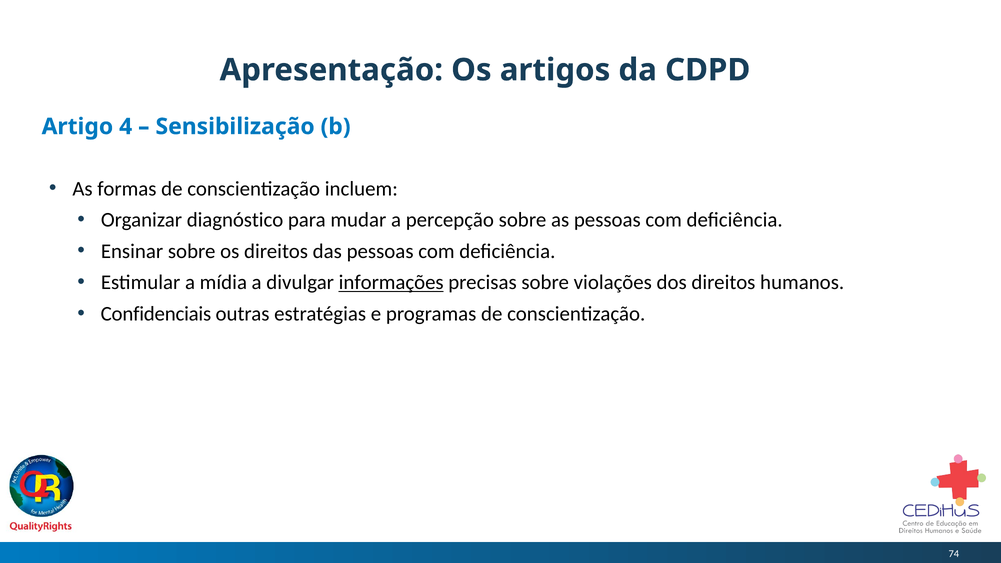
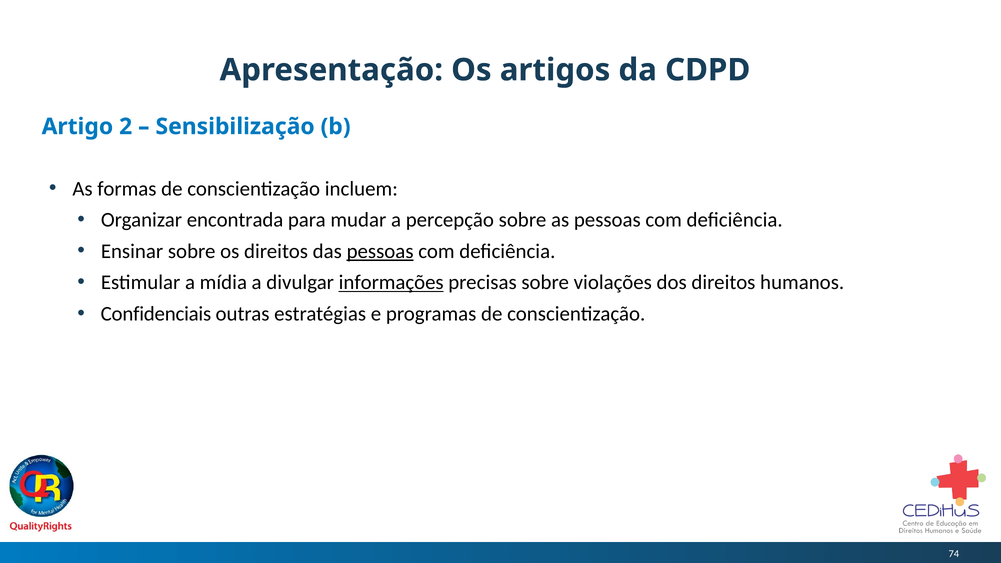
4: 4 -> 2
diagnóstico: diagnóstico -> encontrada
pessoas at (380, 251) underline: none -> present
